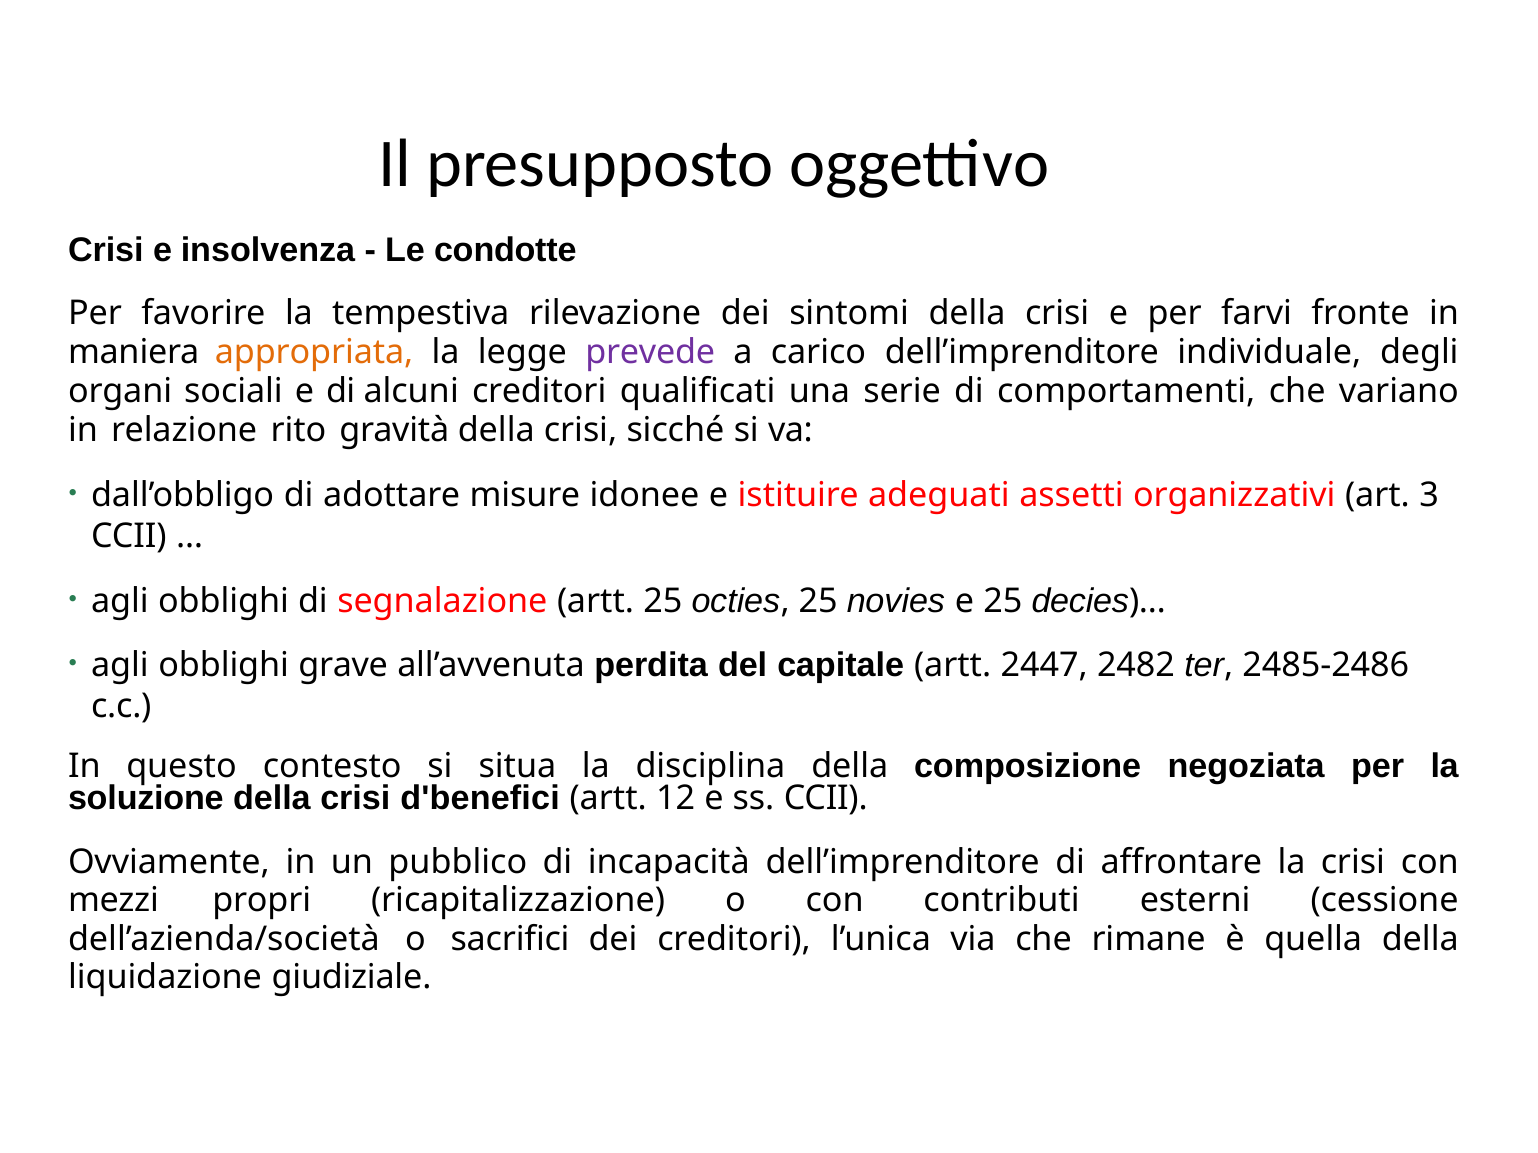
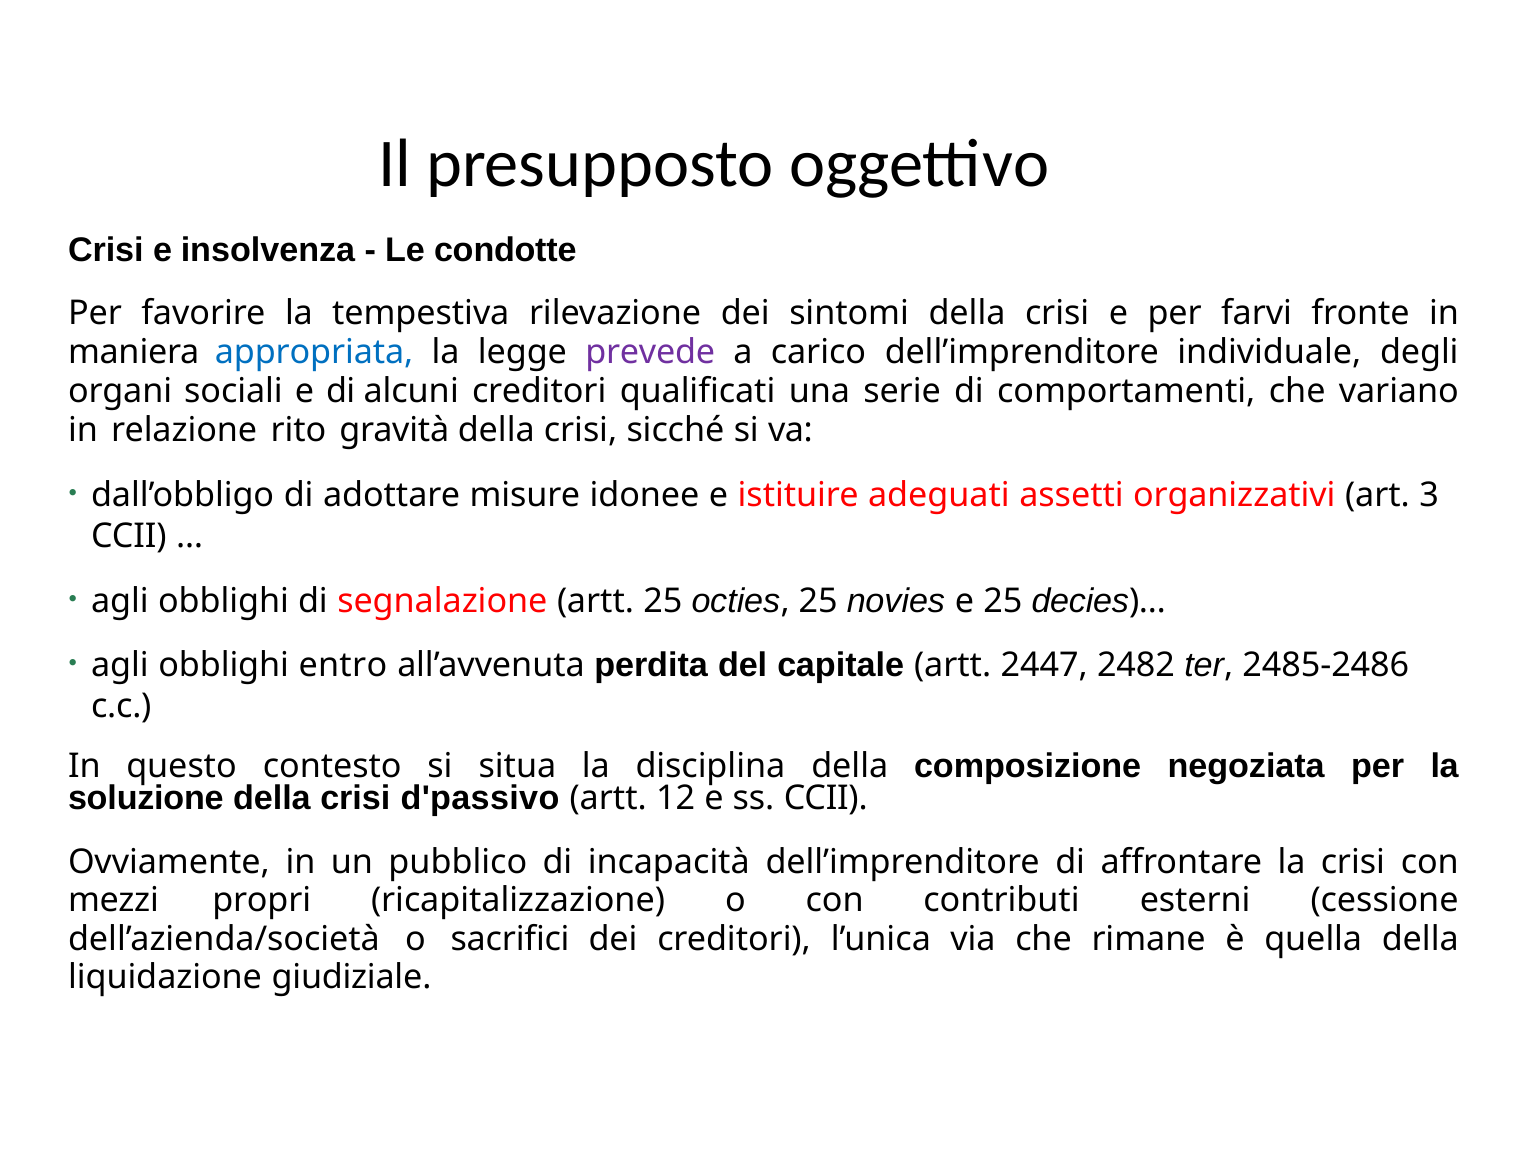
appropriata colour: orange -> blue
grave: grave -> entro
d'benefici: d'benefici -> d'passivo
